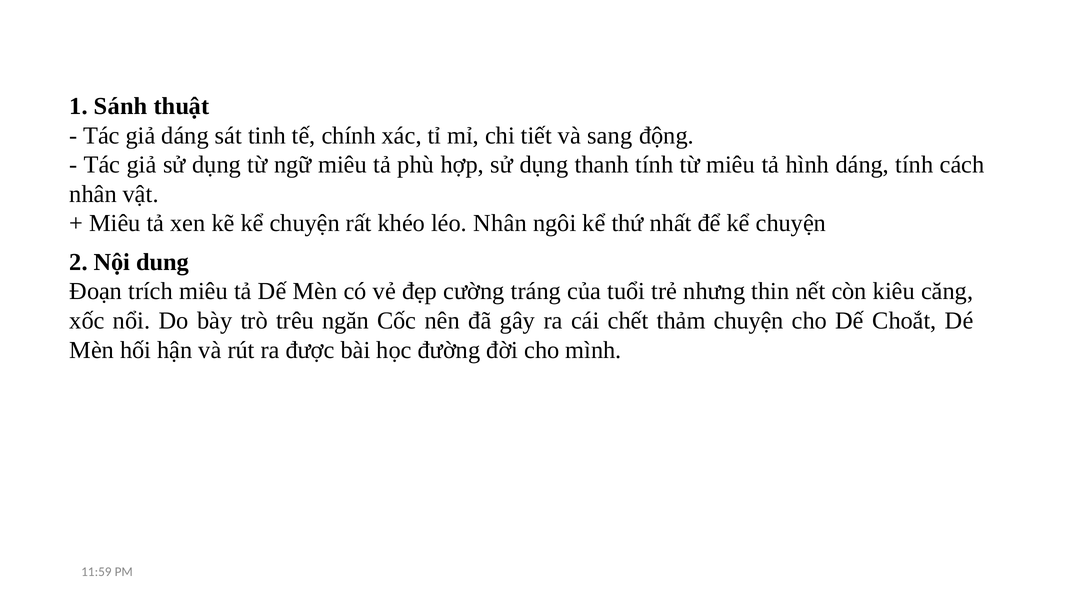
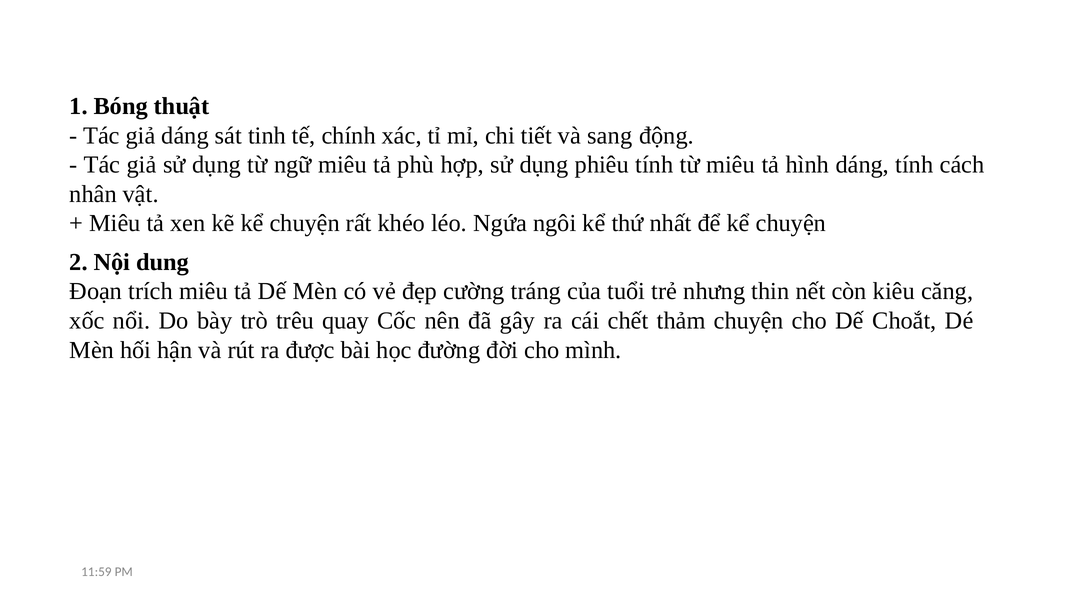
Sánh: Sánh -> Bóng
thanh: thanh -> phiêu
léo Nhân: Nhân -> Ngứa
ngăn: ngăn -> quay
